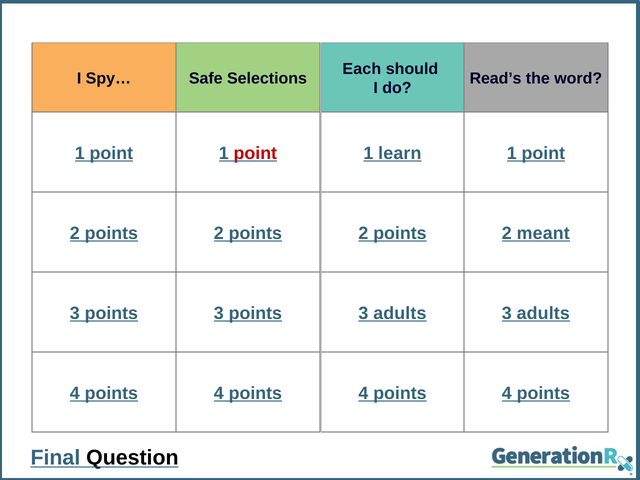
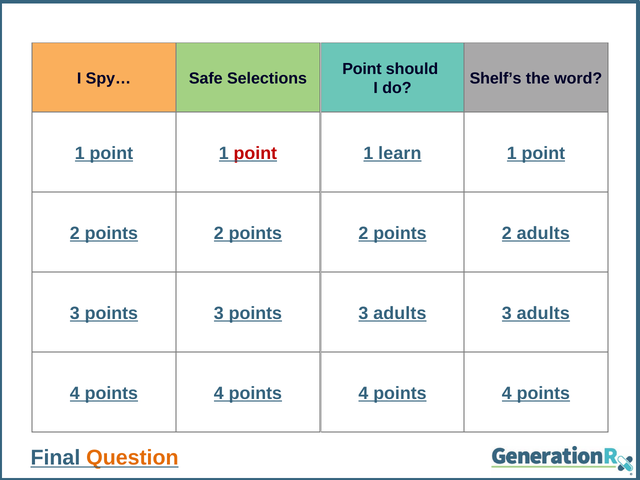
Each at (362, 69): Each -> Point
Read’s: Read’s -> Shelf’s
2 meant: meant -> adults
Question colour: black -> orange
